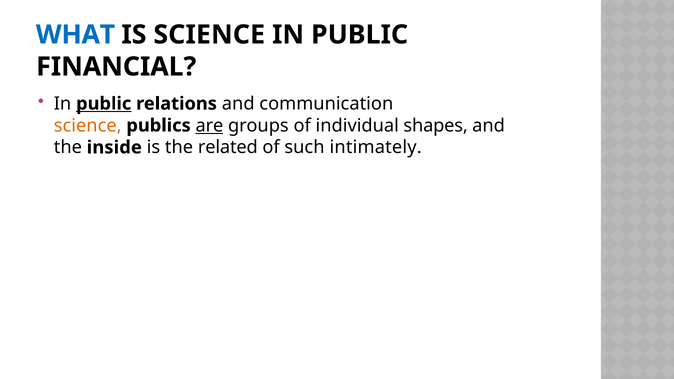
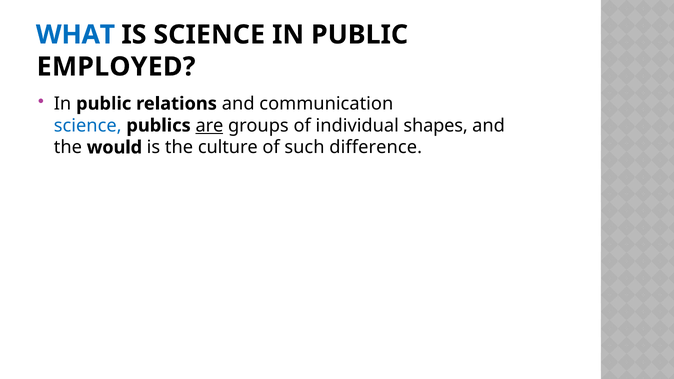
FINANCIAL: FINANCIAL -> EMPLOYED
public at (104, 104) underline: present -> none
science at (88, 126) colour: orange -> blue
inside: inside -> would
related: related -> culture
intimately: intimately -> difference
